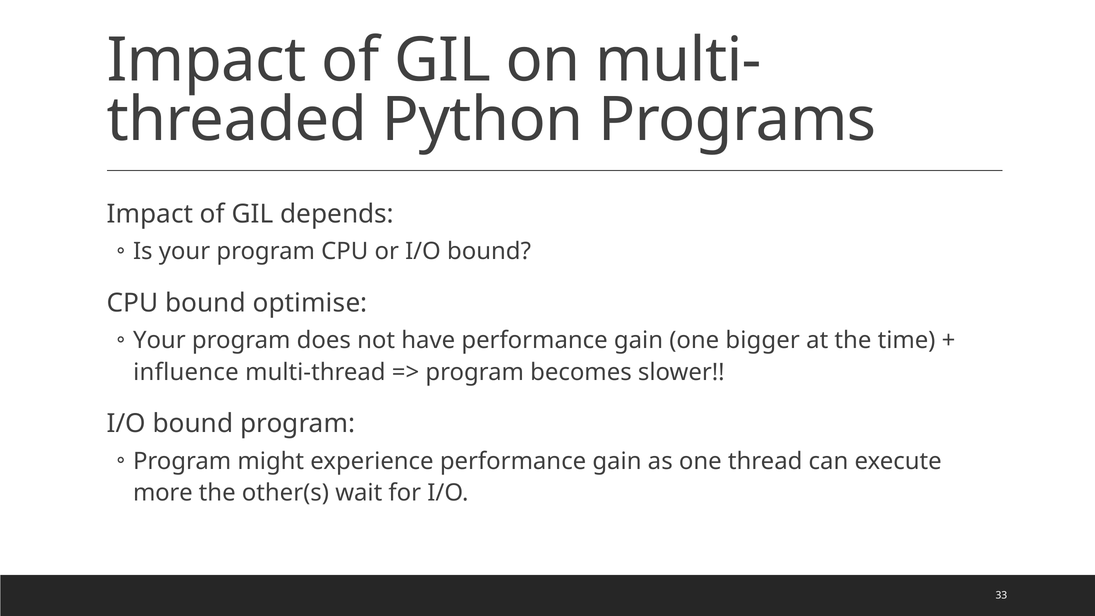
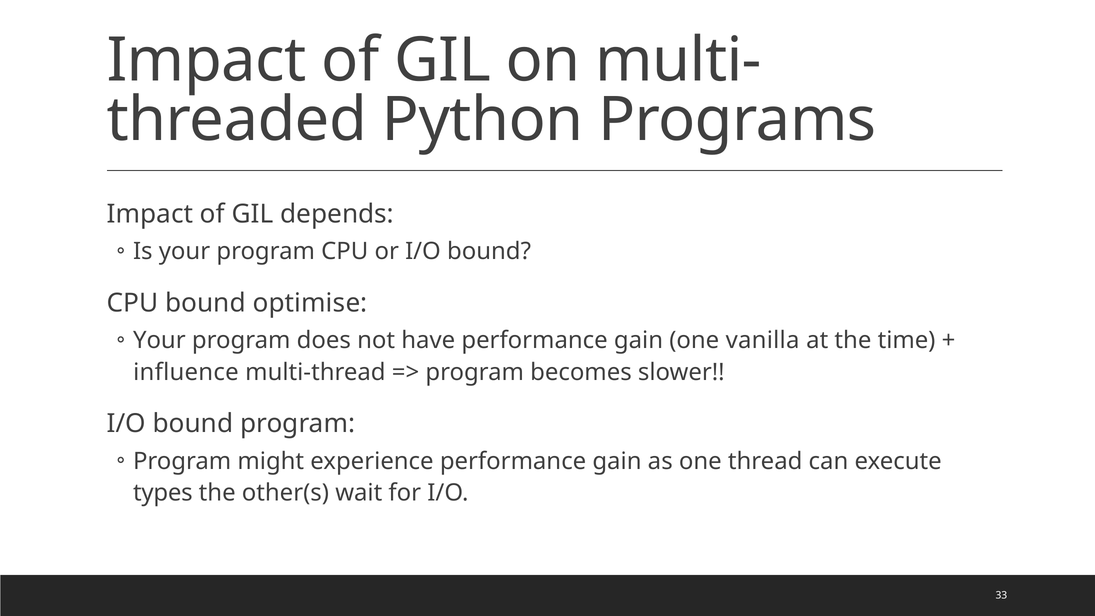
bigger: bigger -> vanilla
more: more -> types
